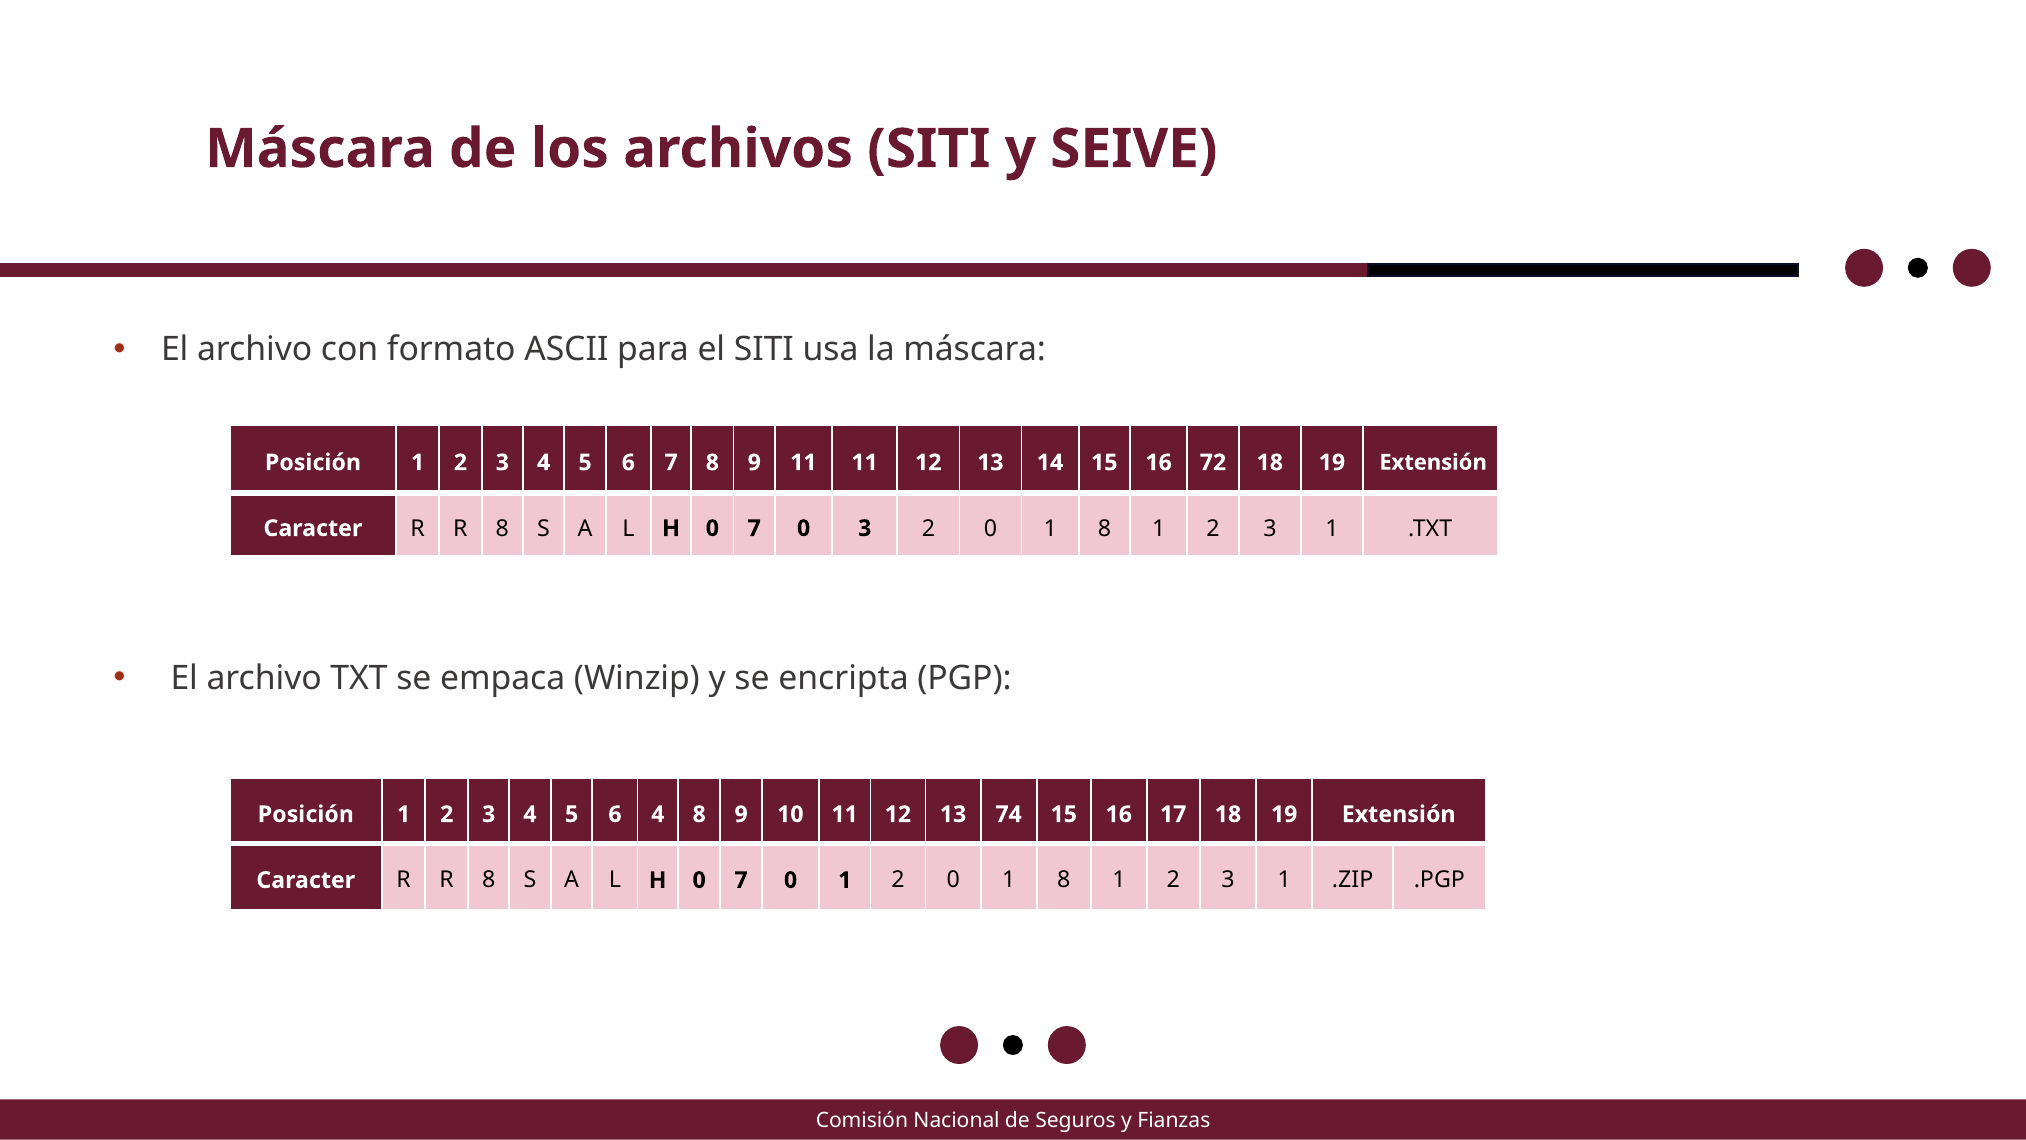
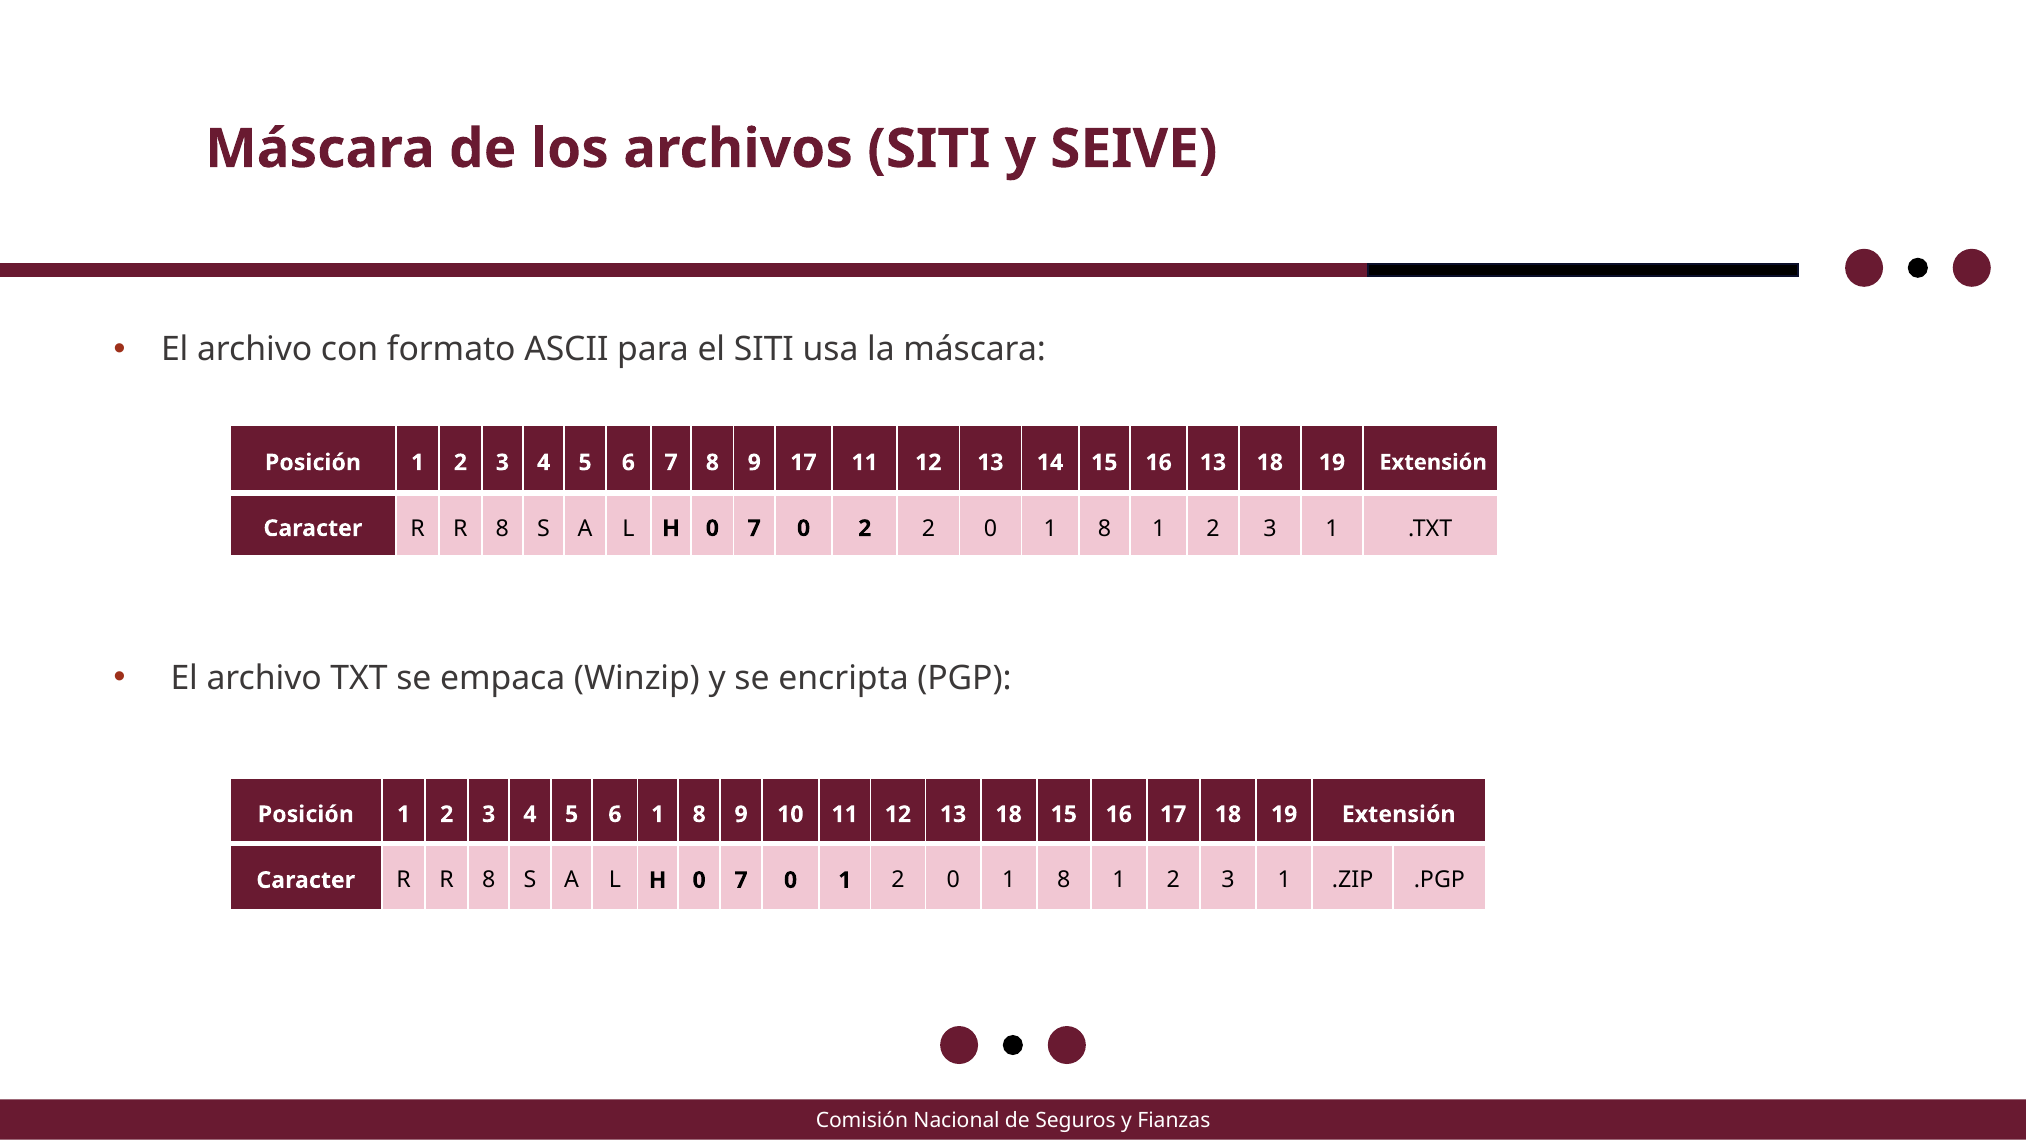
9 11: 11 -> 17
16 72: 72 -> 13
0 3: 3 -> 2
6 4: 4 -> 1
12 13 74: 74 -> 18
